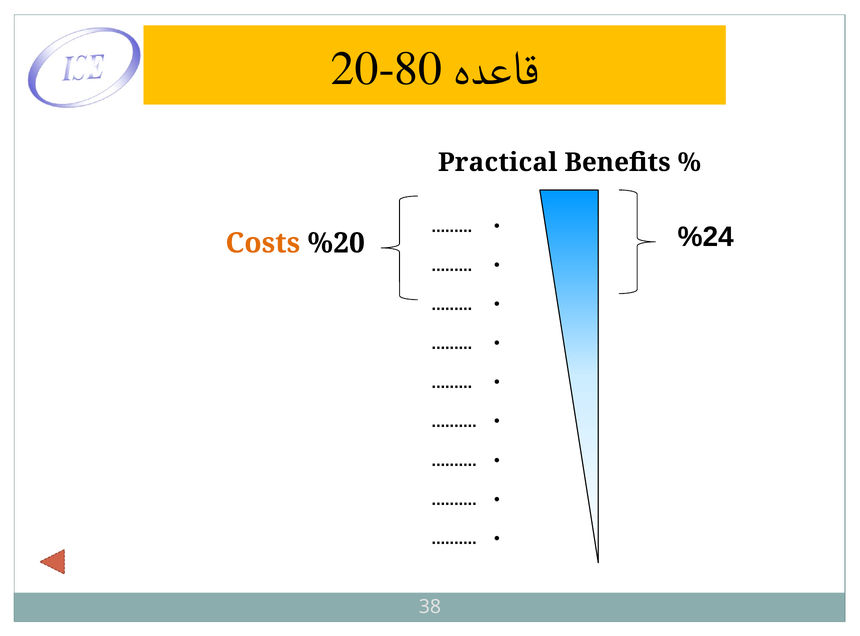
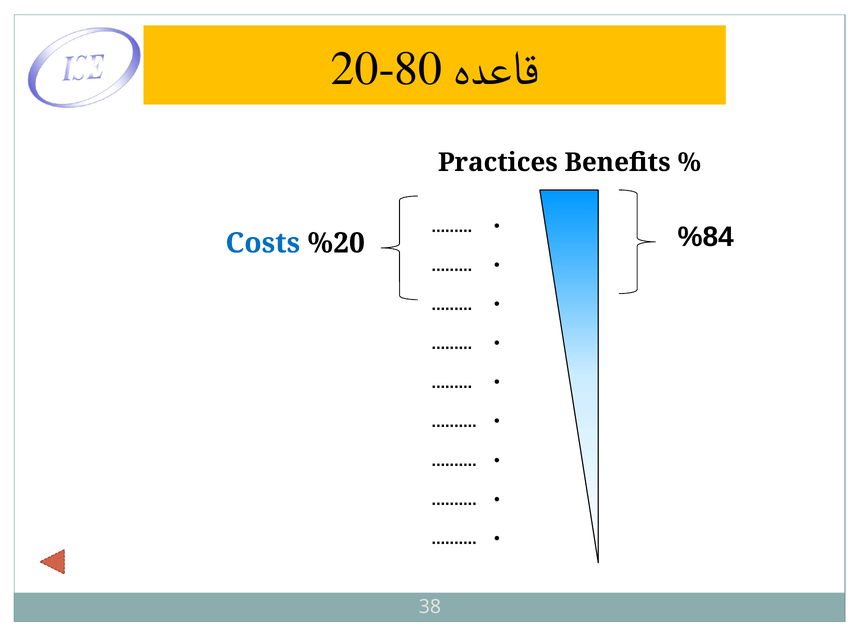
Practical: Practical -> Practices
Costs colour: orange -> blue
%24: %24 -> %84
